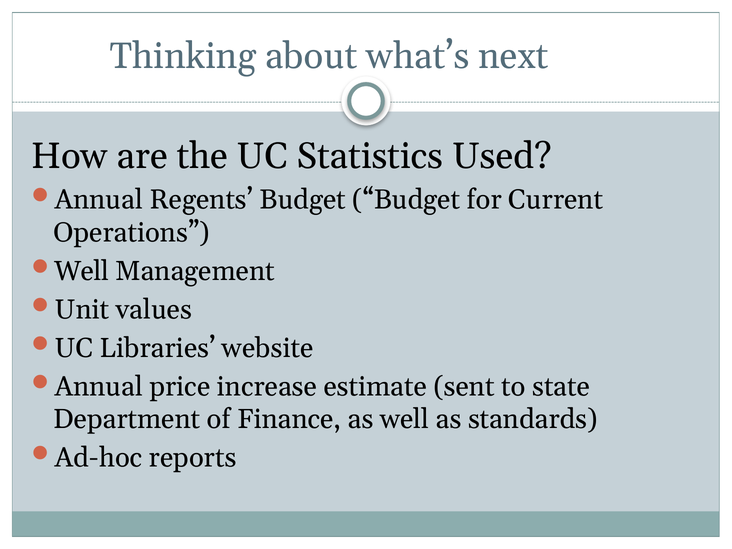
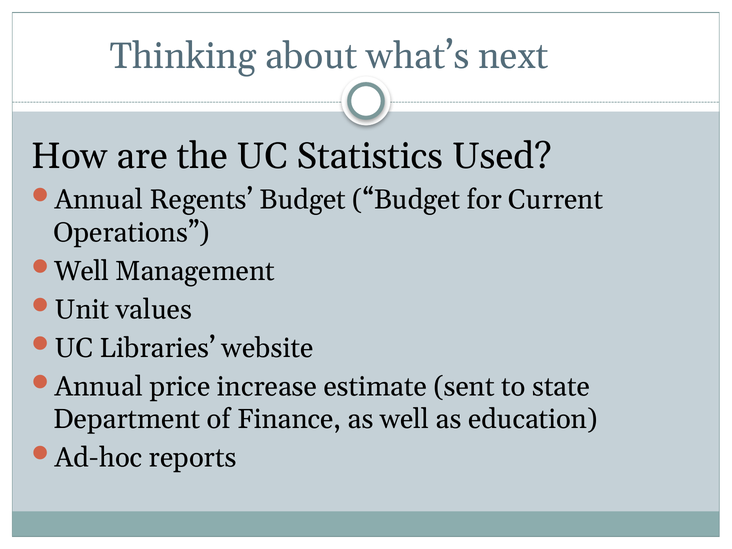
standards: standards -> education
